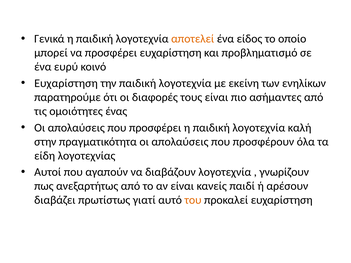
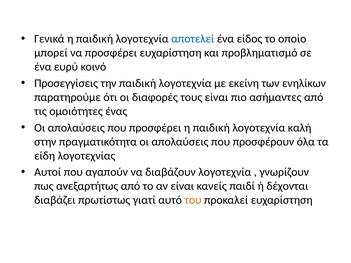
αποτελεί colour: orange -> blue
Ευχαρίστηση at (66, 83): Ευχαρίστηση -> Προσεγγίσεις
αρέσουν: αρέσουν -> δέχονται
